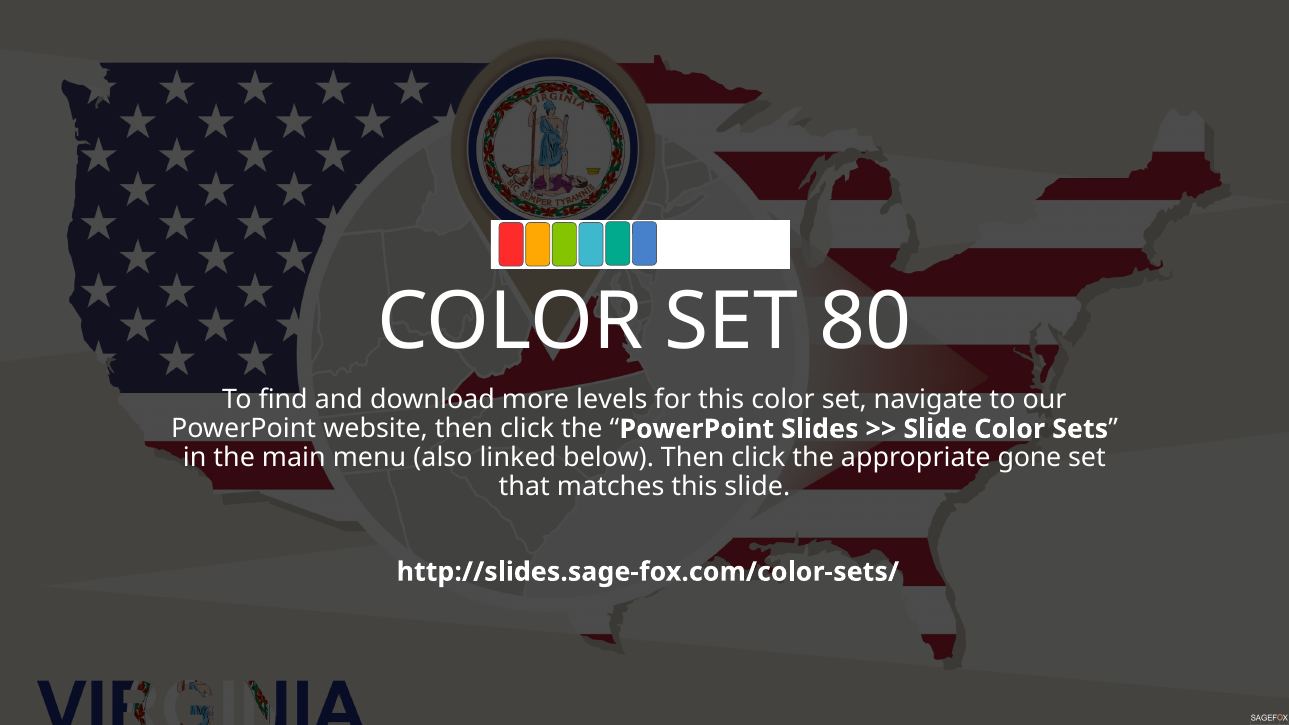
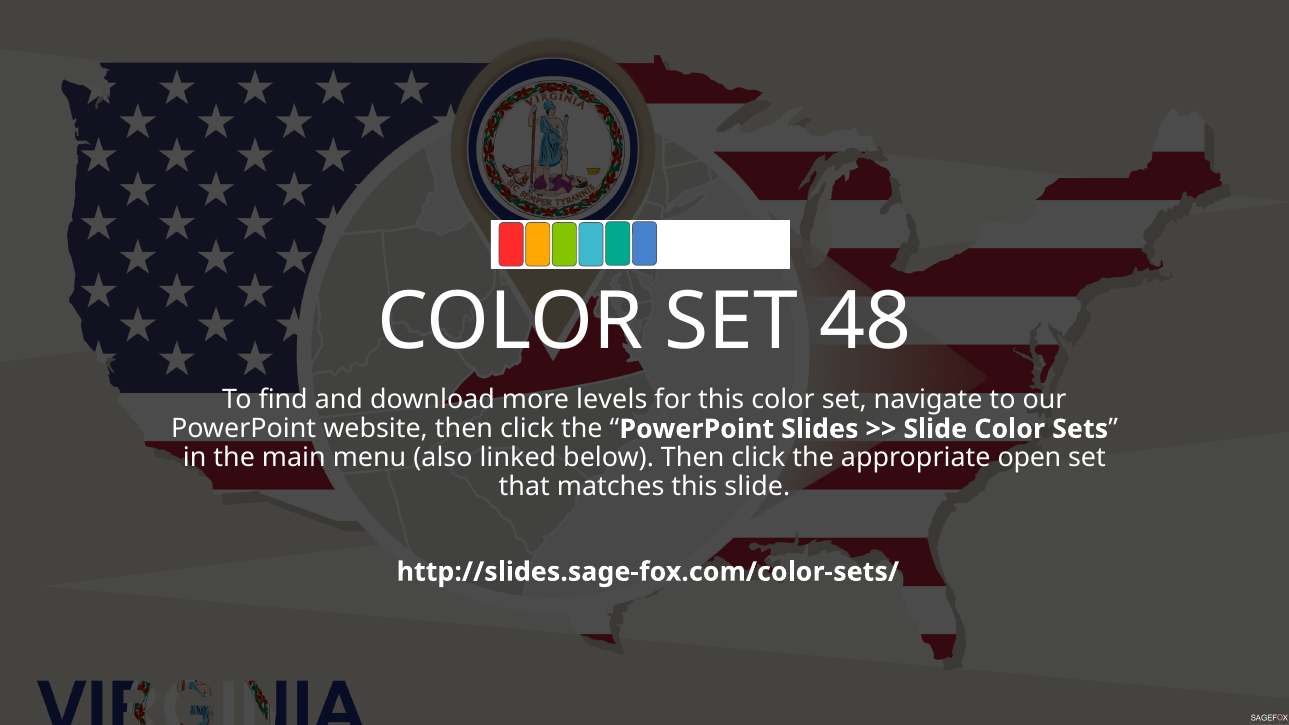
80: 80 -> 48
gone: gone -> open
